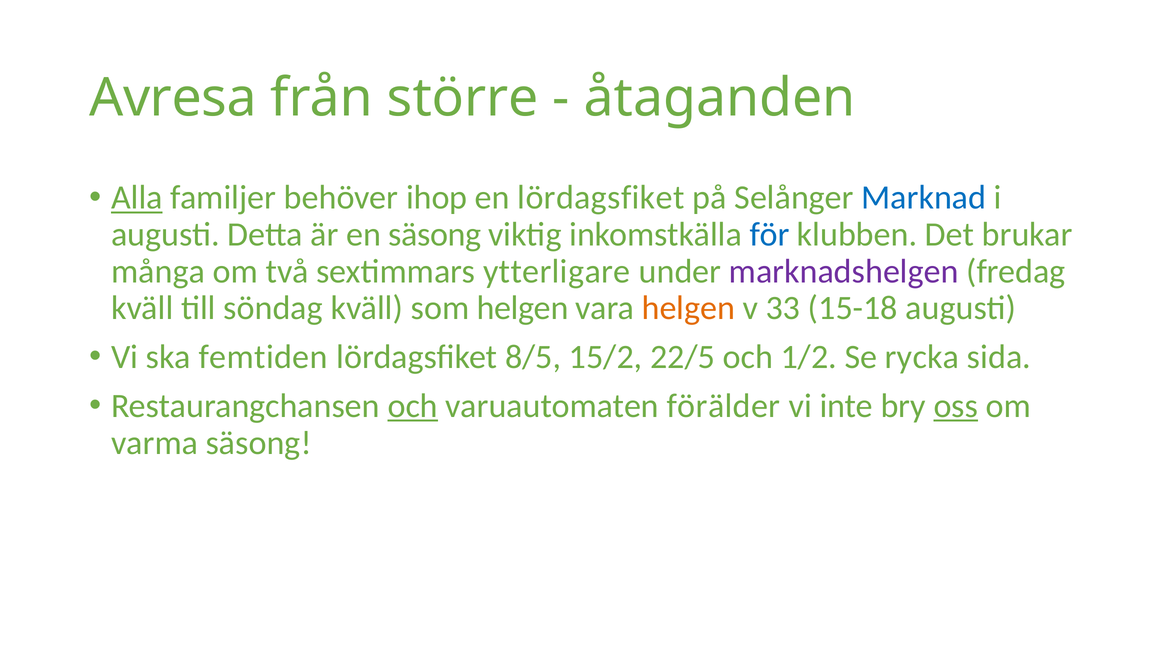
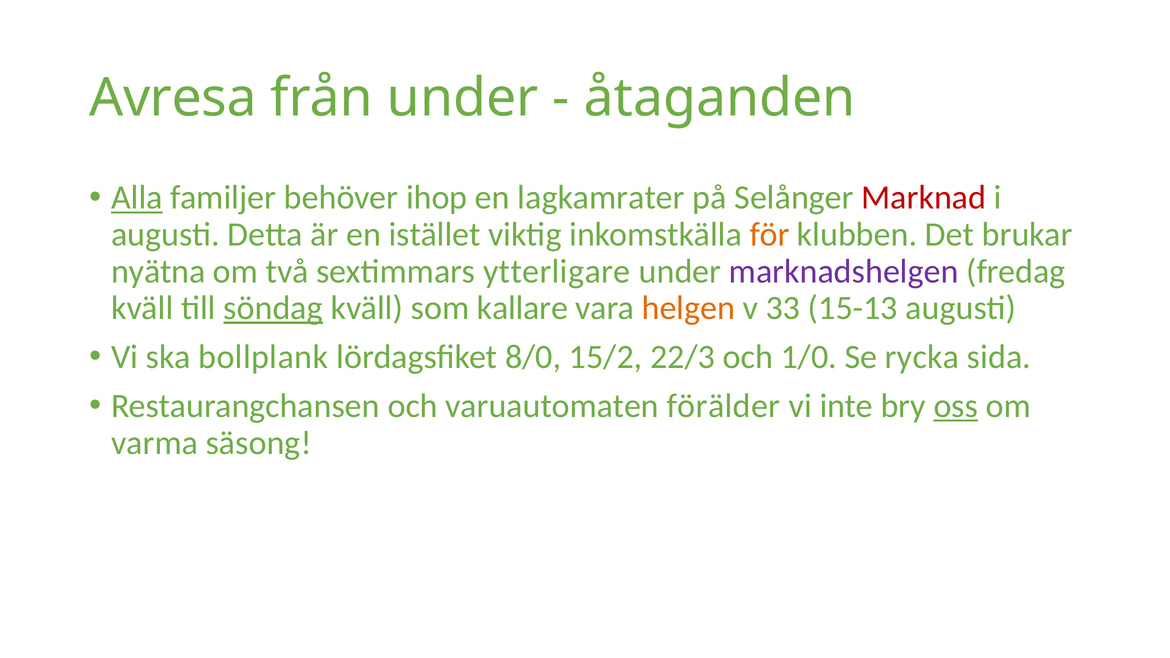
från större: större -> under
en lördagsfiket: lördagsfiket -> lagkamrater
Marknad colour: blue -> red
en säsong: säsong -> istället
för colour: blue -> orange
många: många -> nyätna
söndag underline: none -> present
som helgen: helgen -> kallare
15-18: 15-18 -> 15-13
femtiden: femtiden -> bollplank
8/5: 8/5 -> 8/0
22/5: 22/5 -> 22/3
1/2: 1/2 -> 1/0
och at (413, 406) underline: present -> none
